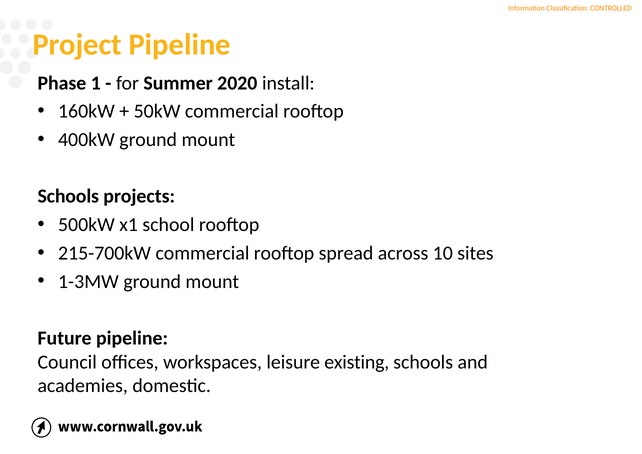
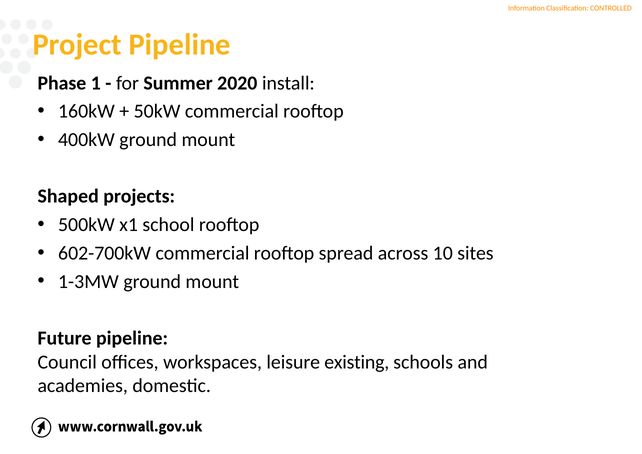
Schools at (68, 196): Schools -> Shaped
215-700kW: 215-700kW -> 602-700kW
